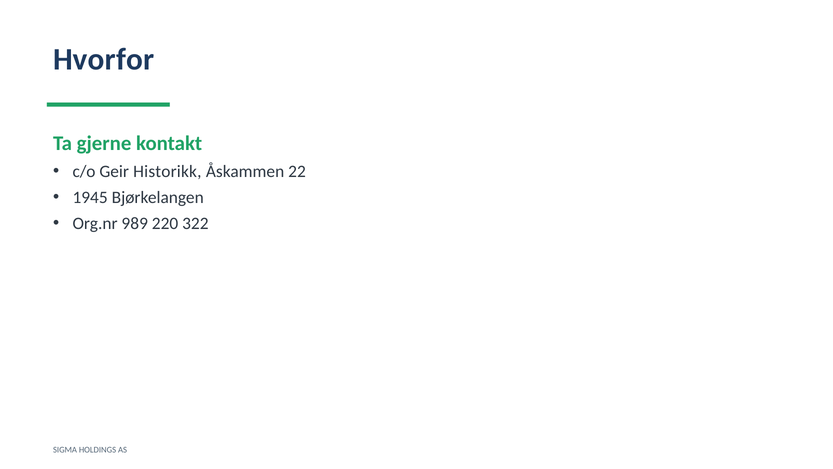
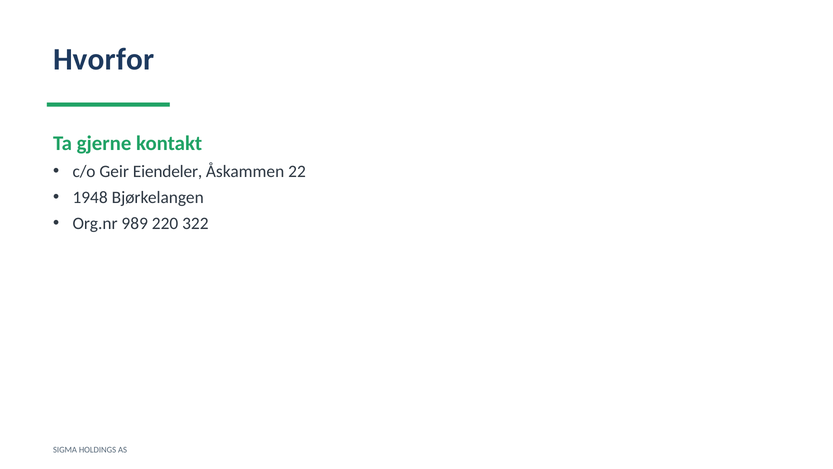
Historikk: Historikk -> Eiendeler
1945: 1945 -> 1948
